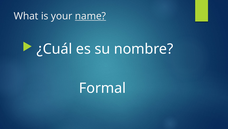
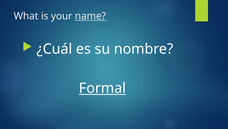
Formal underline: none -> present
